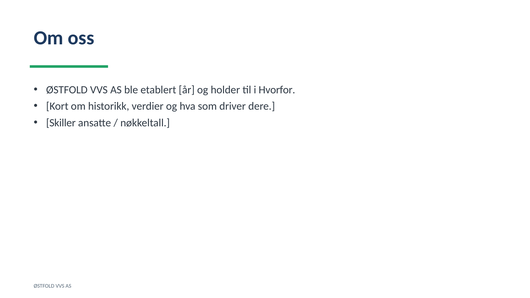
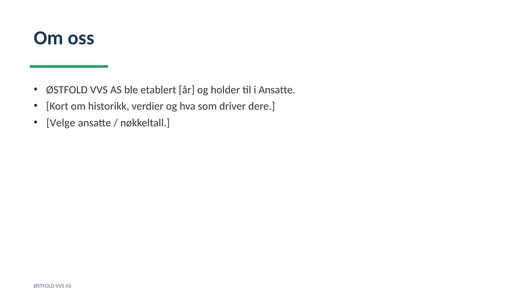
i Hvorfor: Hvorfor -> Ansatte
Skiller: Skiller -> Velge
